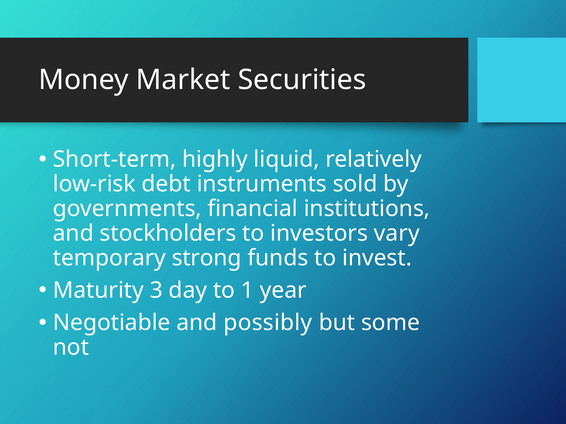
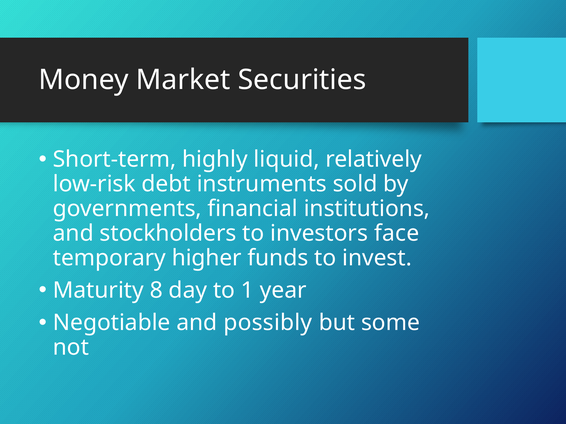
vary: vary -> face
strong: strong -> higher
3: 3 -> 8
